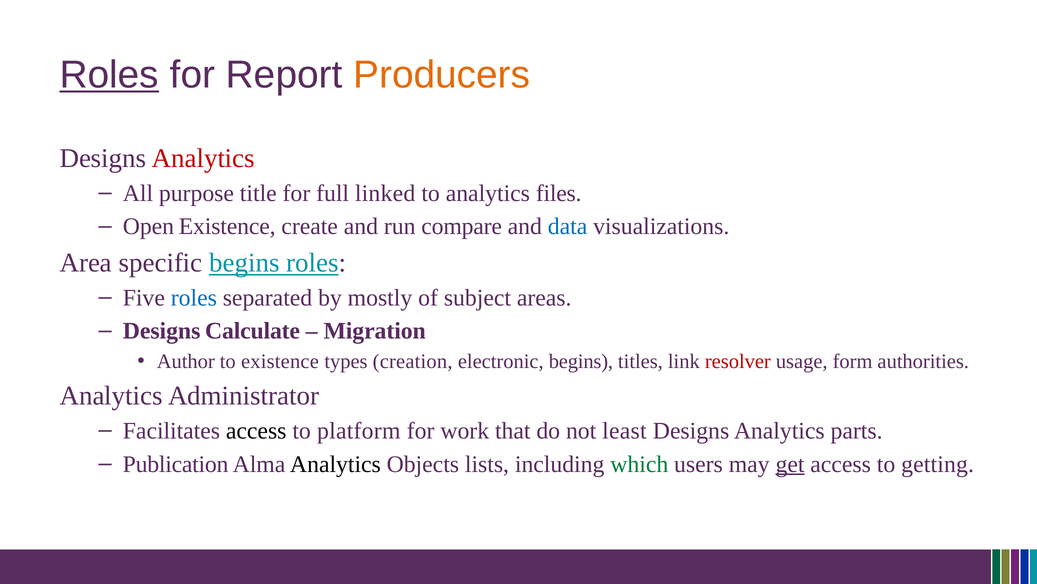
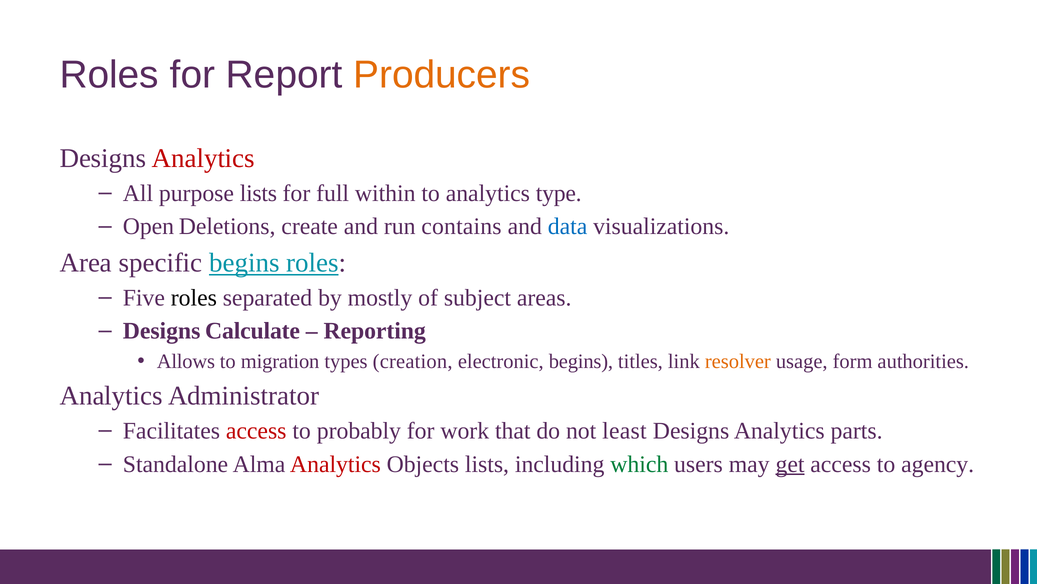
Roles at (109, 75) underline: present -> none
purpose title: title -> lists
linked: linked -> within
files: files -> type
Open Existence: Existence -> Deletions
compare: compare -> contains
roles at (194, 297) colour: blue -> black
Migration: Migration -> Reporting
Author: Author -> Allows
to existence: existence -> migration
resolver colour: red -> orange
access at (256, 430) colour: black -> red
platform: platform -> probably
Publication: Publication -> Standalone
Analytics at (335, 464) colour: black -> red
getting: getting -> agency
